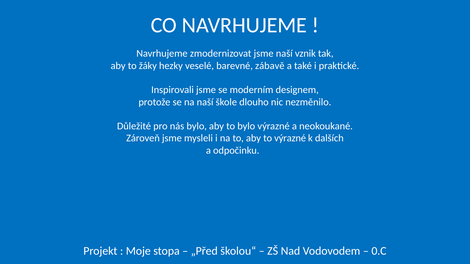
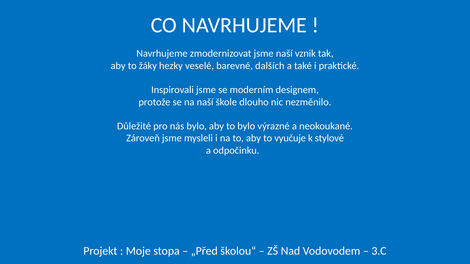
zábavě: zábavě -> dalších
to výrazné: výrazné -> vyučuje
dalších: dalších -> stylové
0.C: 0.C -> 3.C
